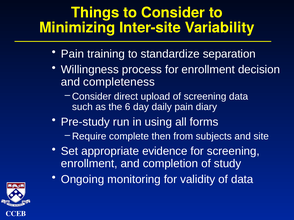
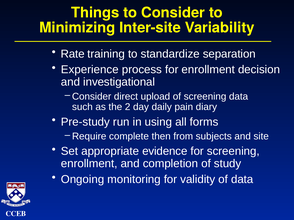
Pain at (73, 54): Pain -> Rate
Willingness: Willingness -> Experience
completeness: completeness -> investigational
6: 6 -> 2
